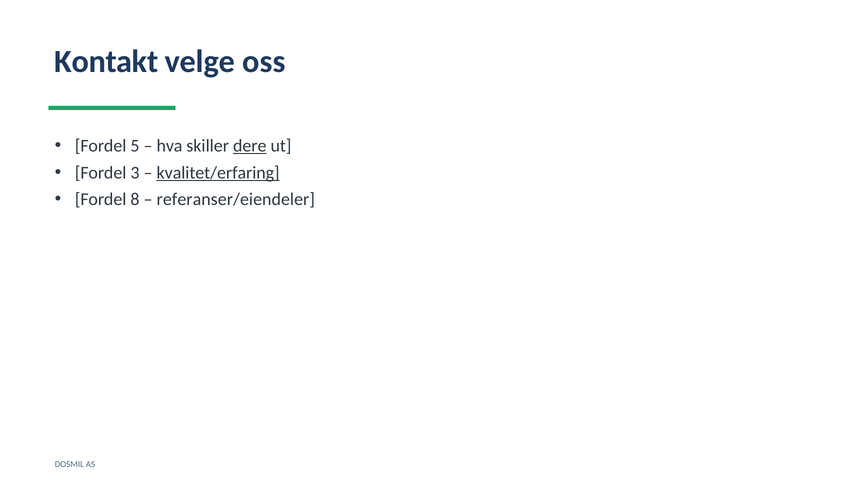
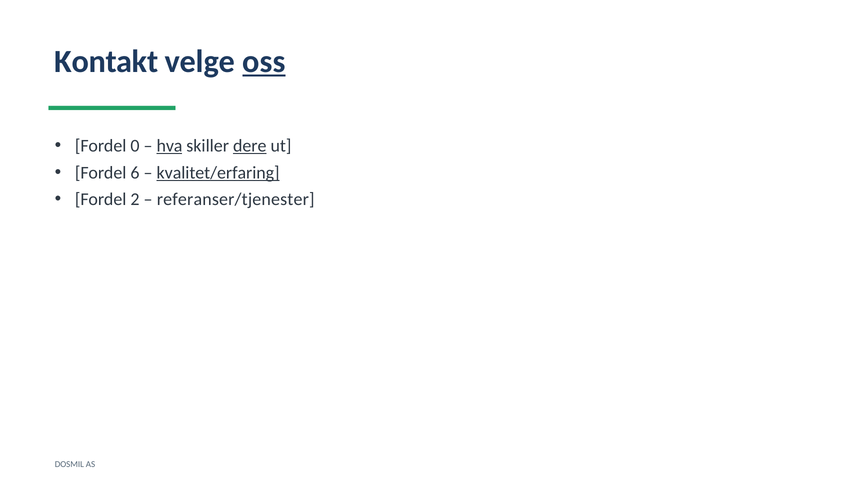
oss underline: none -> present
5: 5 -> 0
hva underline: none -> present
3: 3 -> 6
8: 8 -> 2
referanser/eiendeler: referanser/eiendeler -> referanser/tjenester
